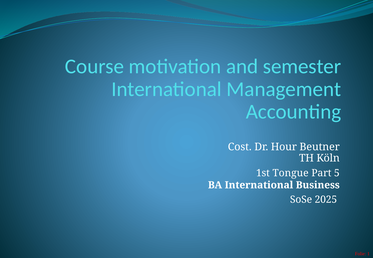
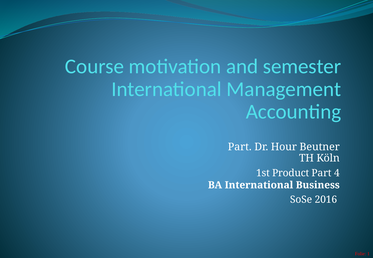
Cost at (240, 147): Cost -> Part
Tongue: Tongue -> Product
5: 5 -> 4
2025: 2025 -> 2016
